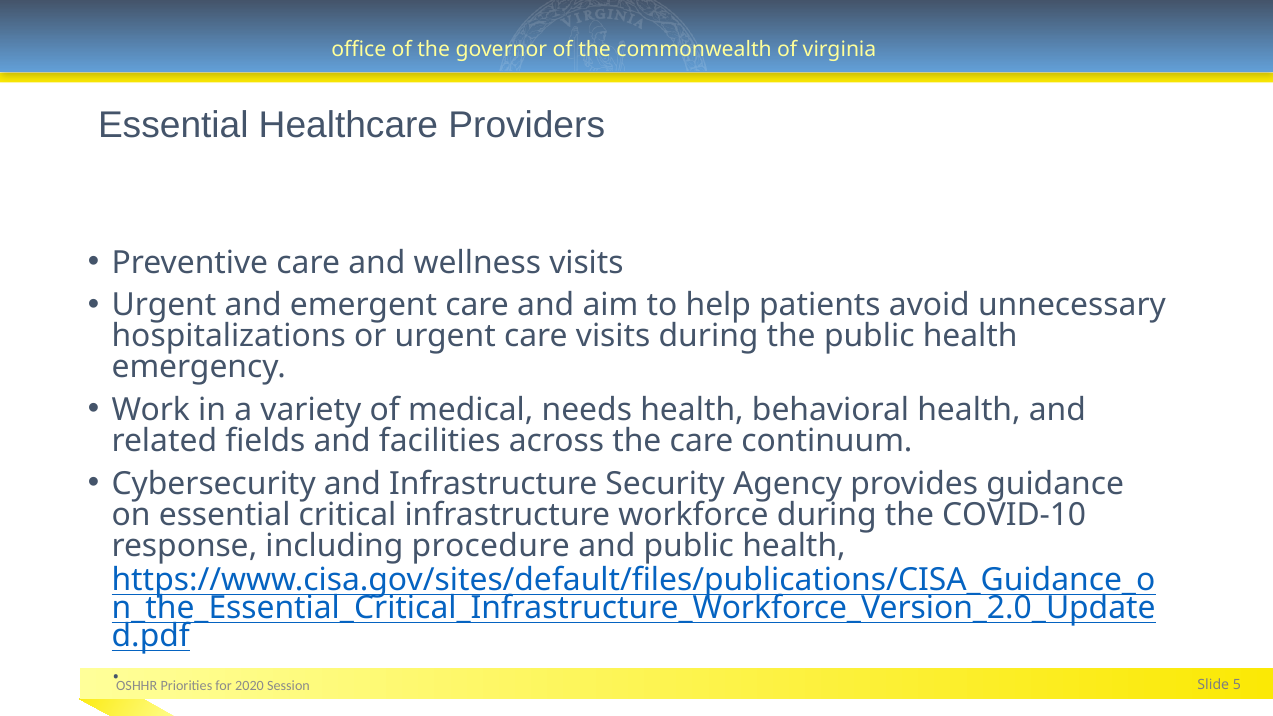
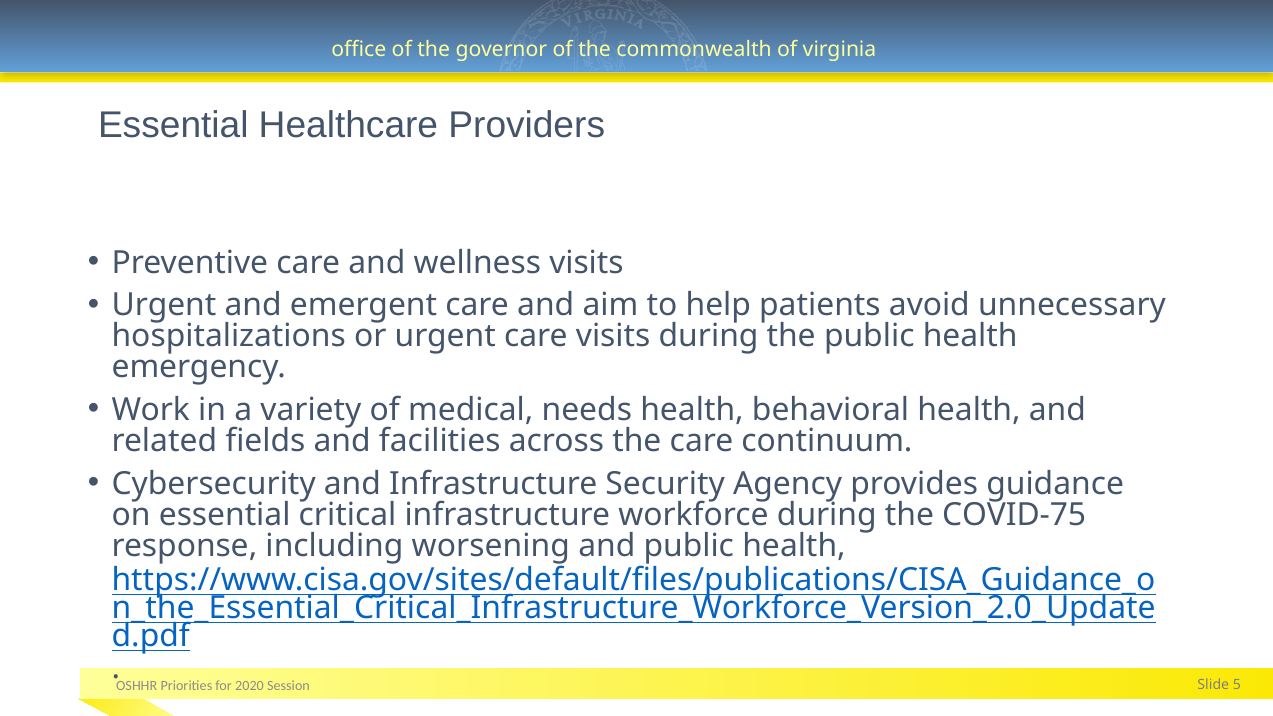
COVID-10: COVID-10 -> COVID-75
procedure: procedure -> worsening
